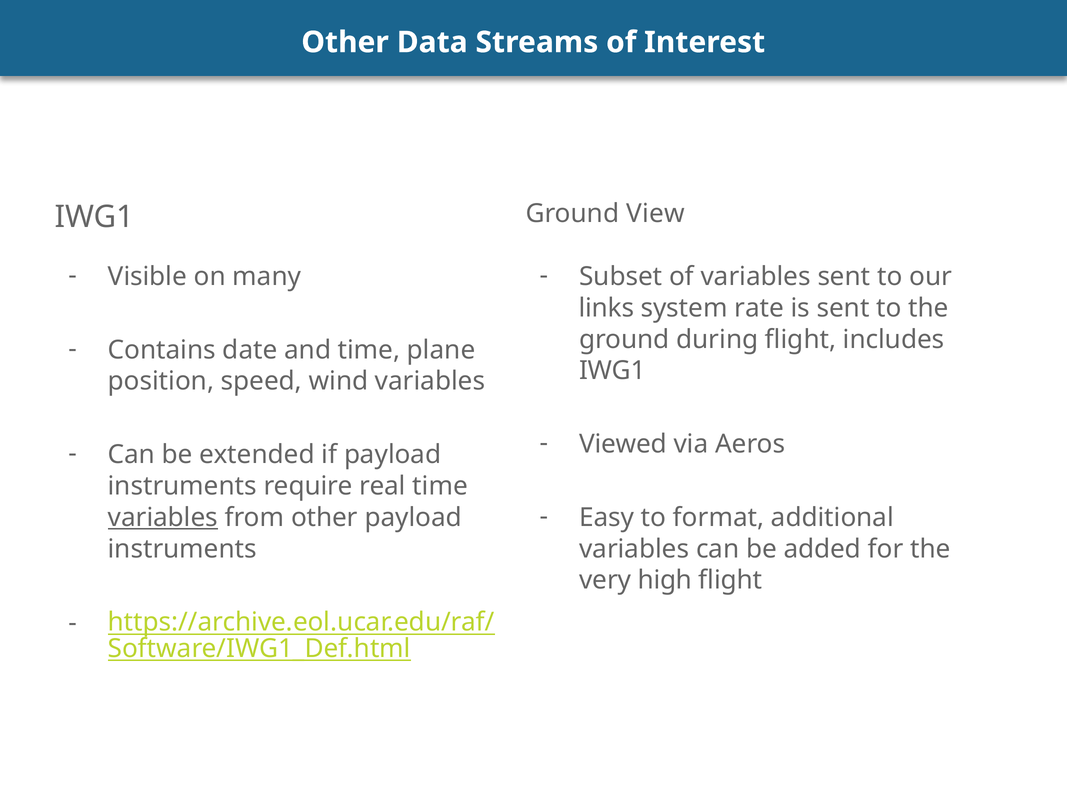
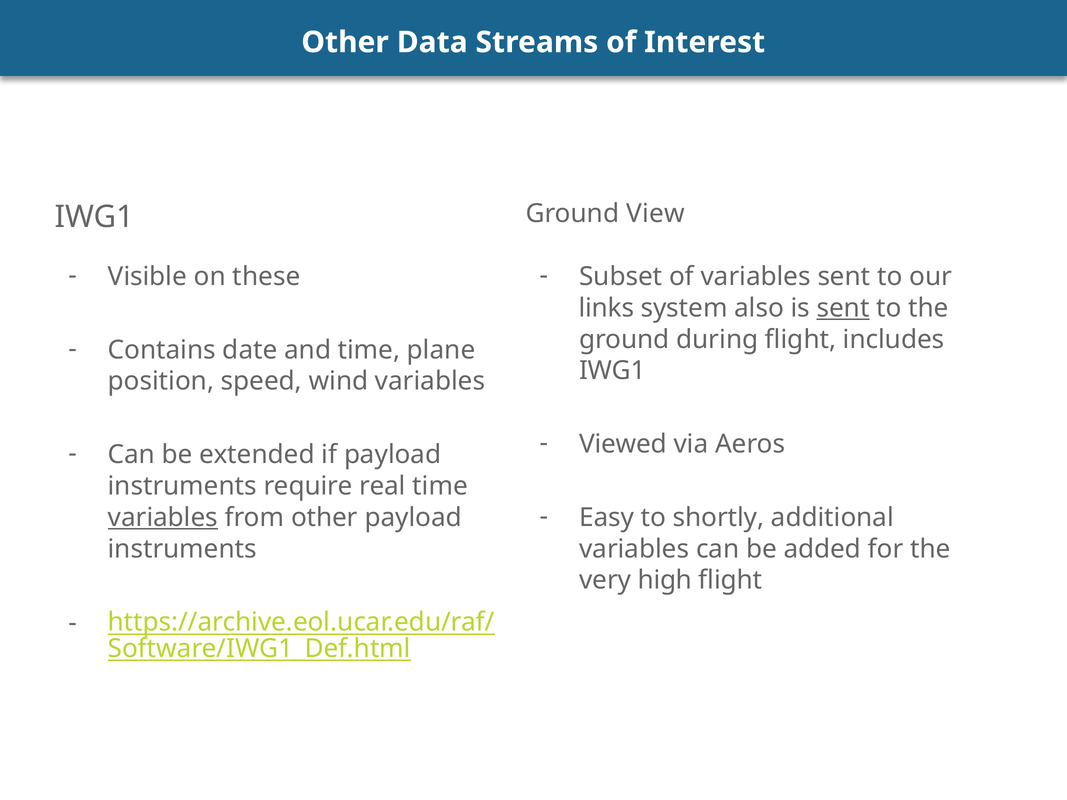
many: many -> these
rate: rate -> also
sent at (843, 308) underline: none -> present
format: format -> shortly
